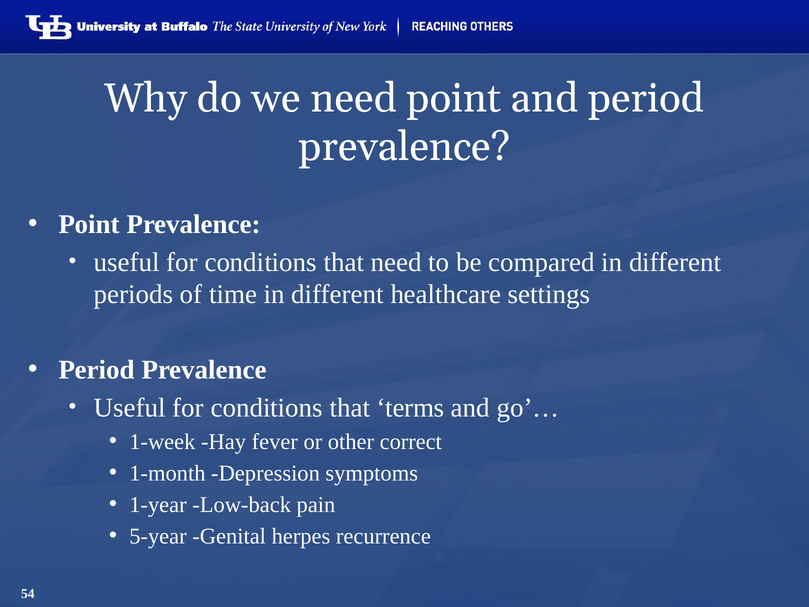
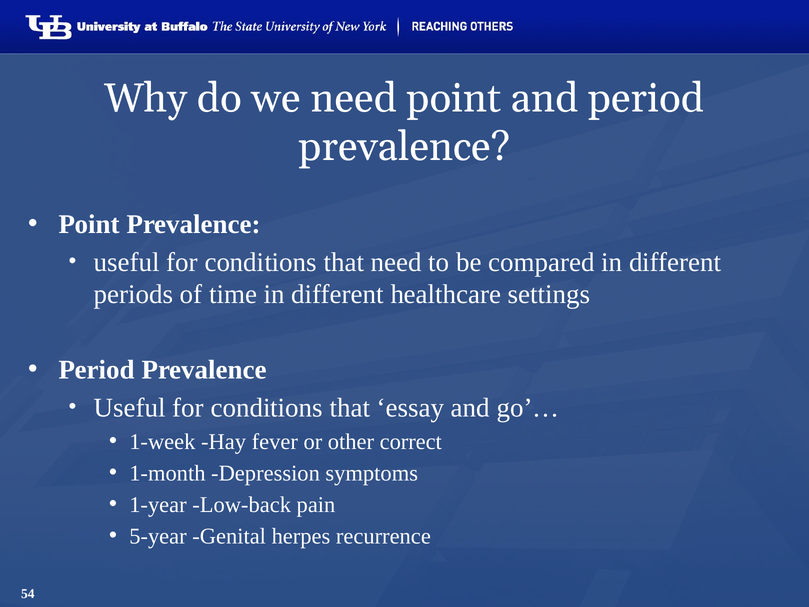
terms: terms -> essay
